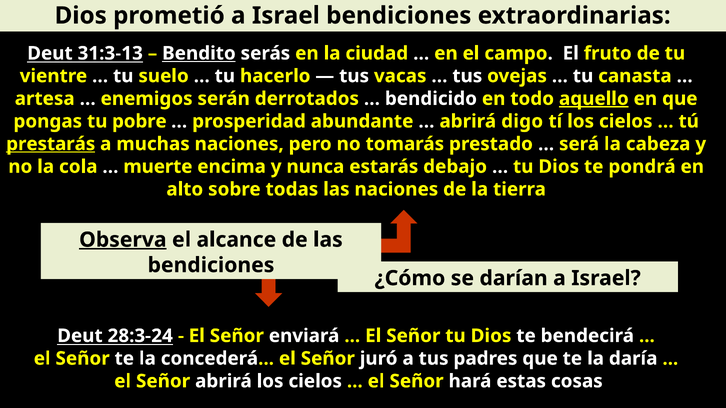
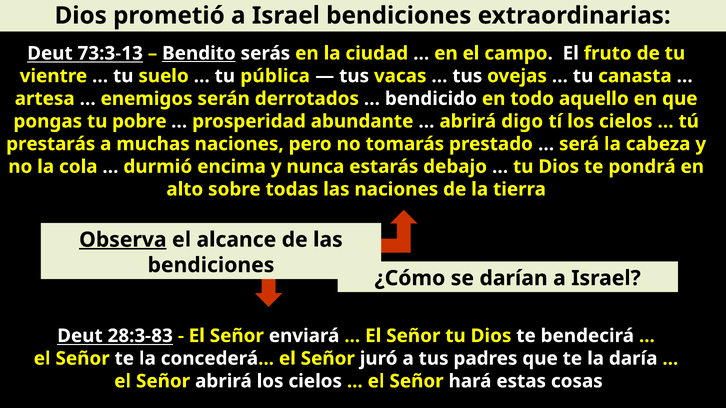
31:3-13: 31:3-13 -> 73:3-13
hacerlo: hacerlo -> pública
aquello underline: present -> none
prestarás underline: present -> none
muerte: muerte -> durmió
28:3-24: 28:3-24 -> 28:3-83
